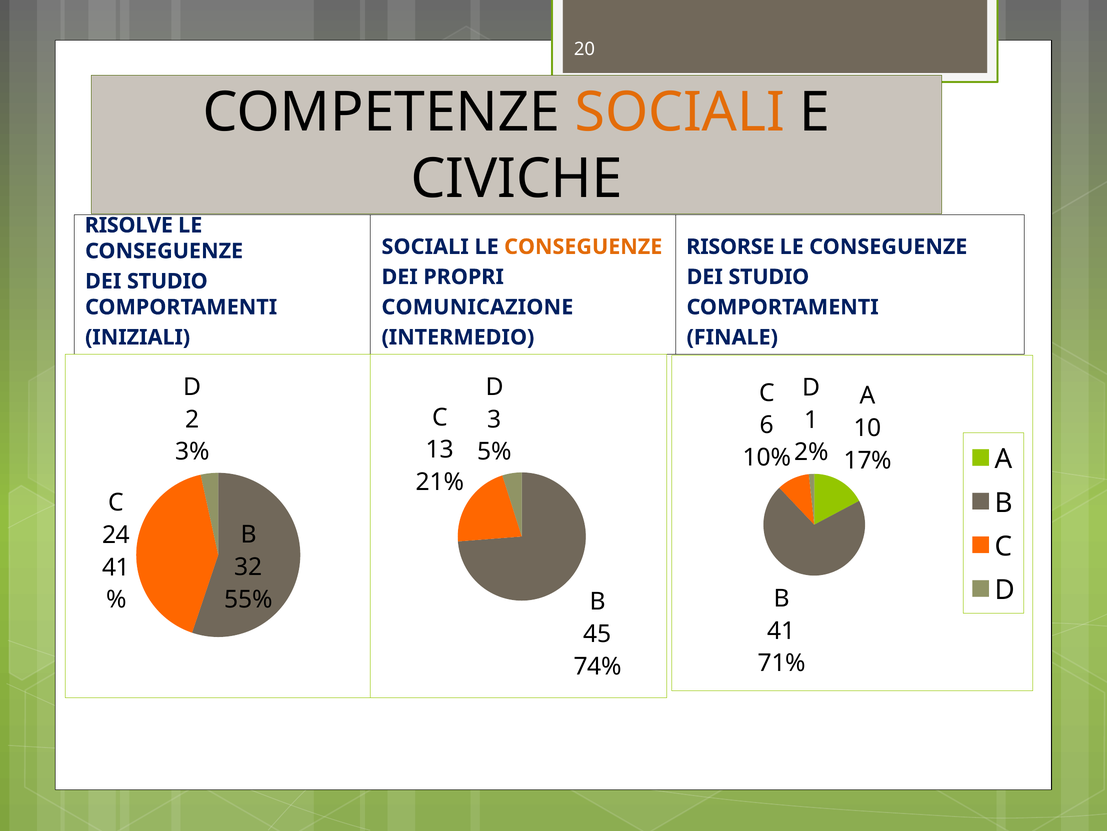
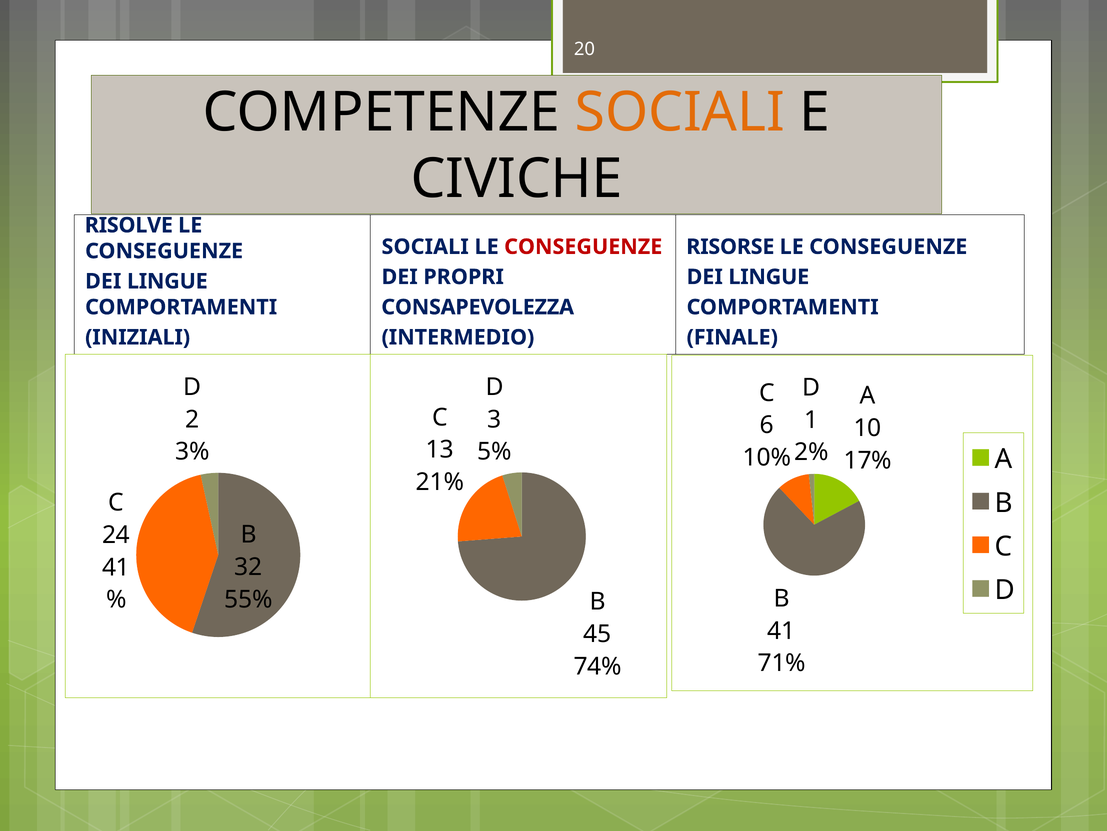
CONSEGUENZE at (583, 247) colour: orange -> red
STUDIO at (769, 277): STUDIO -> LINGUE
STUDIO at (167, 281): STUDIO -> LINGUE
COMUNICAZIONE: COMUNICAZIONE -> CONSAPEVOLEZZA
